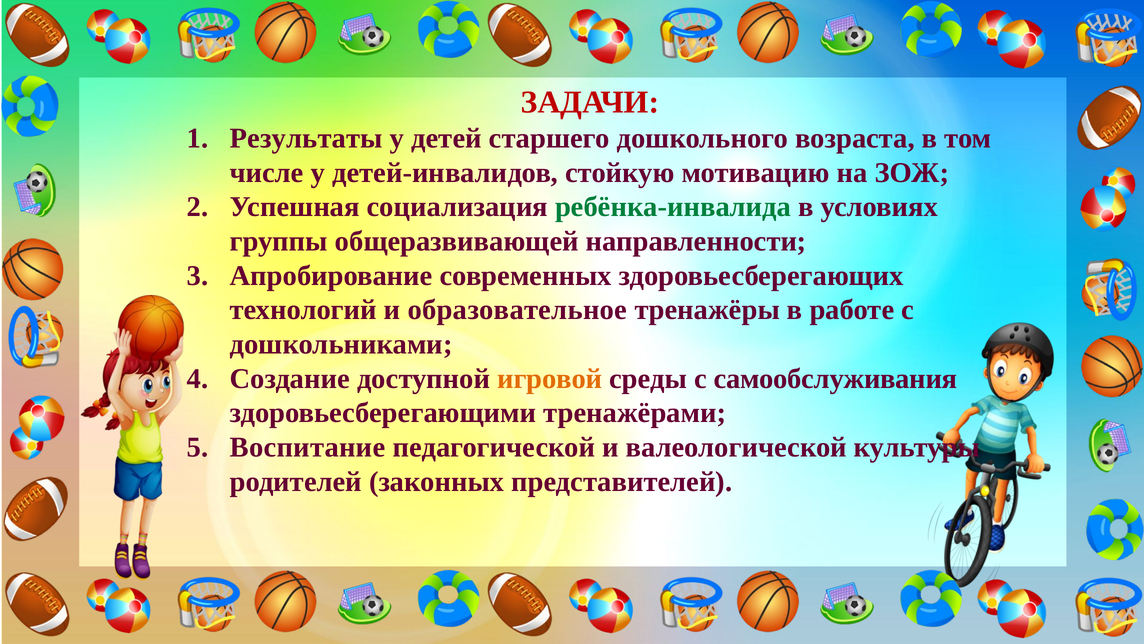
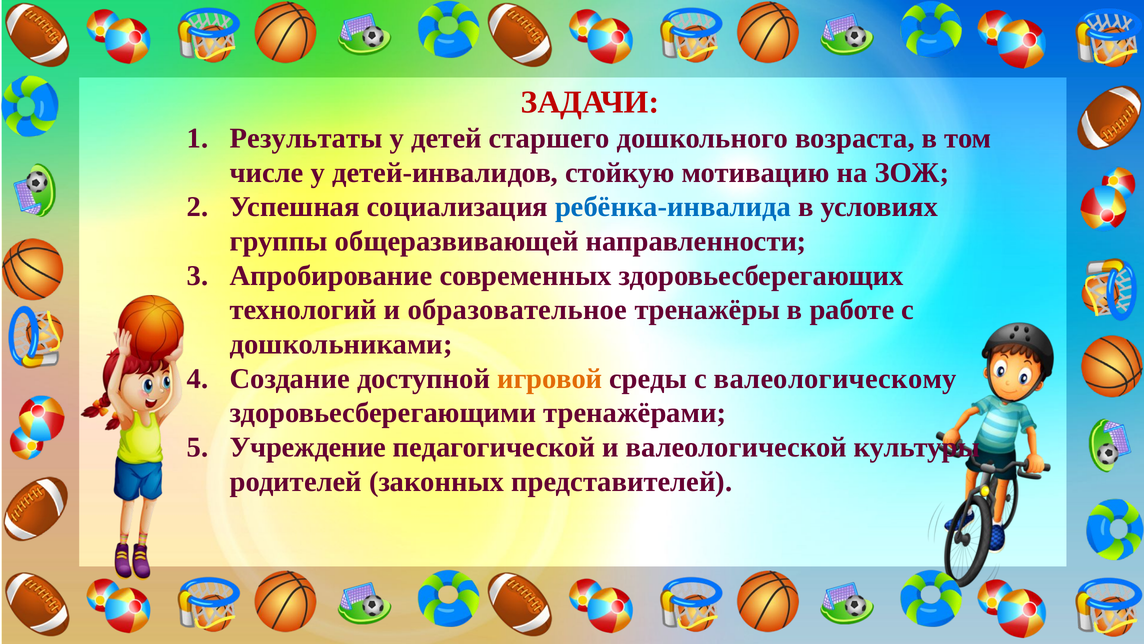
ребёнка-инвалида colour: green -> blue
самообслуживания: самообслуживания -> валеологическому
Воспитание: Воспитание -> Учреждение
